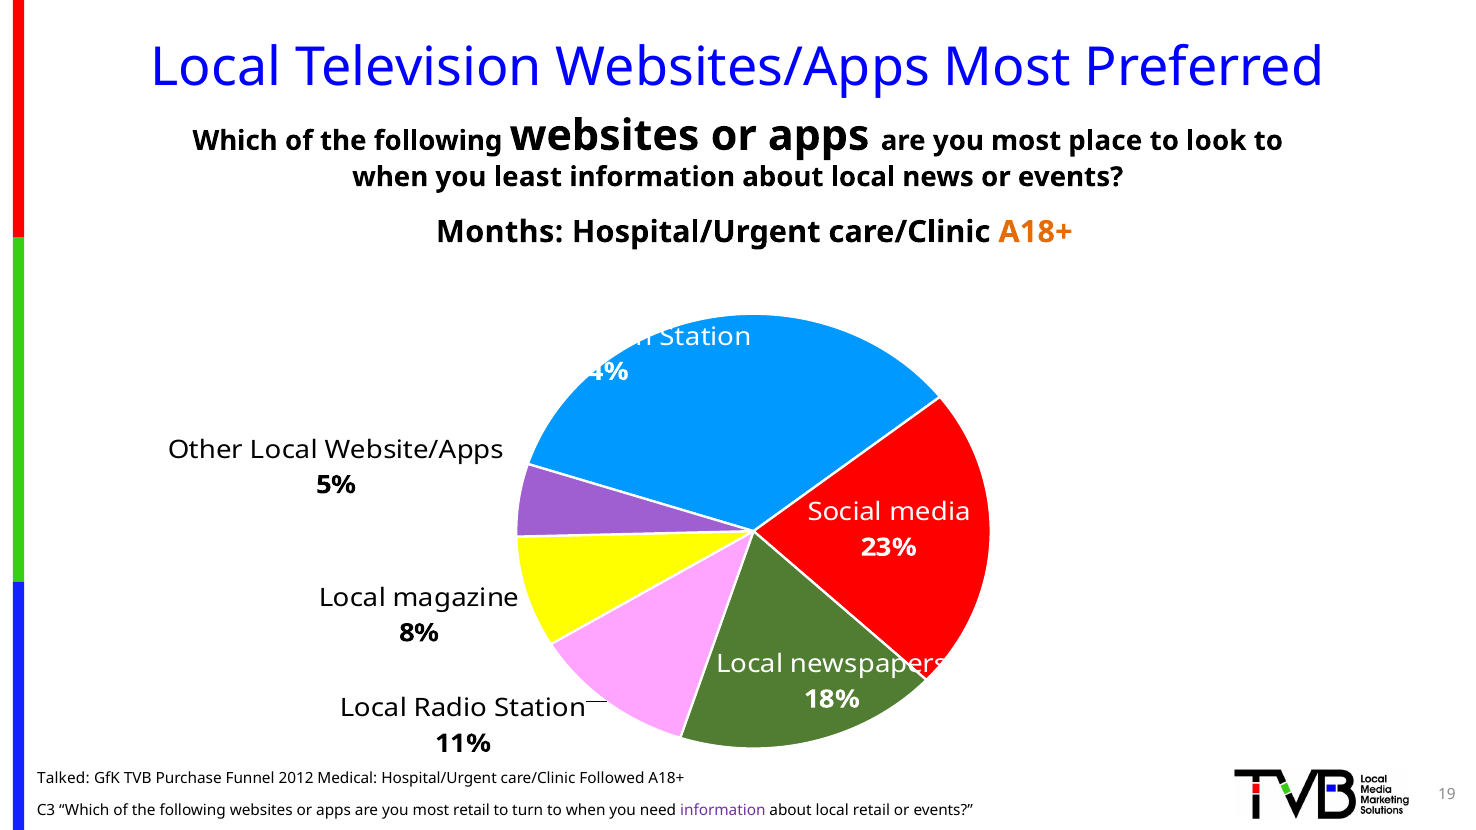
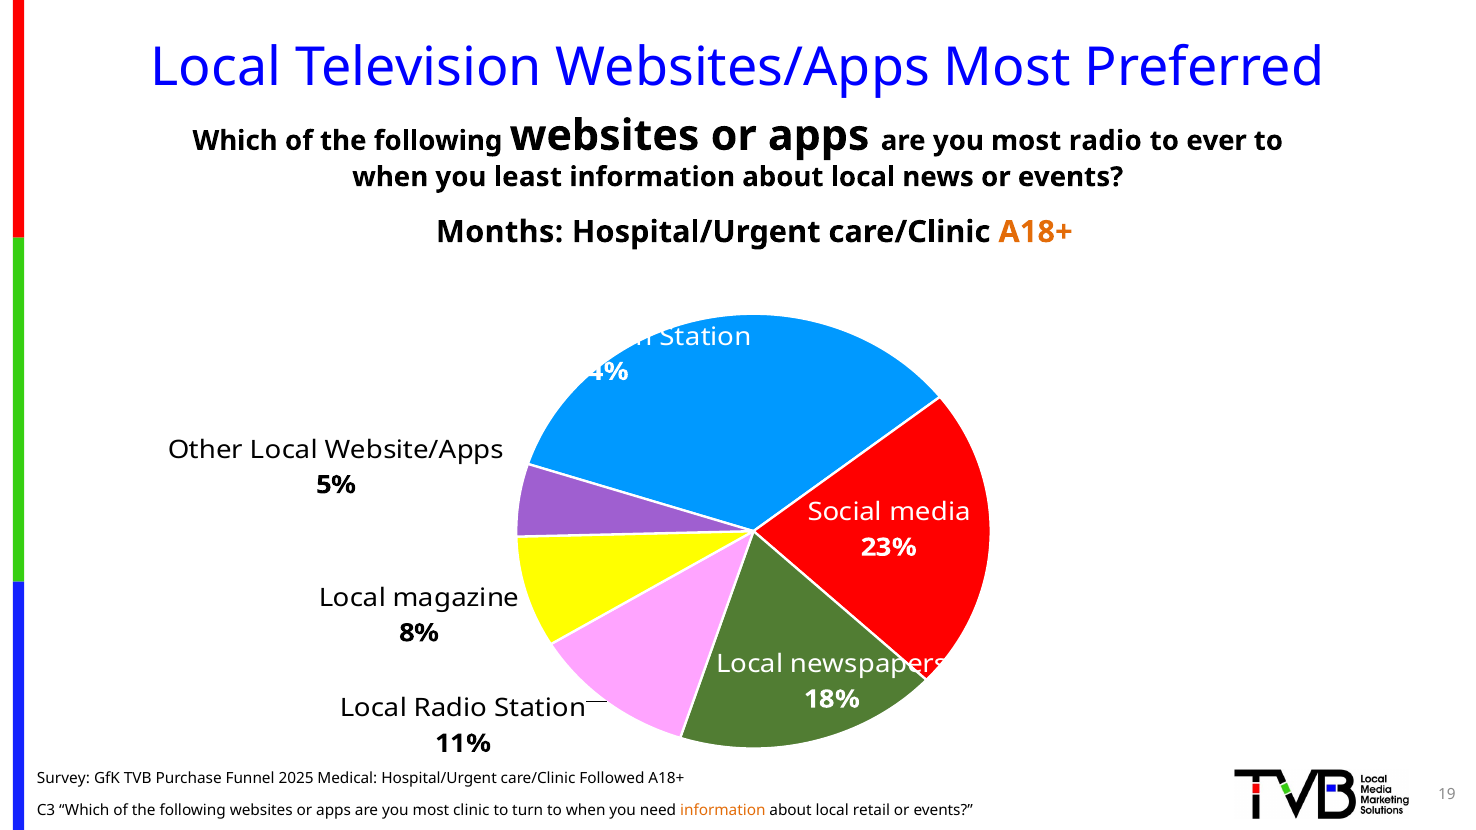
most place: place -> radio
look: look -> ever
Talked: Talked -> Survey
2012: 2012 -> 2025
most retail: retail -> clinic
information at (723, 811) colour: purple -> orange
